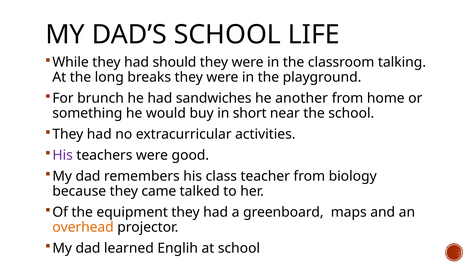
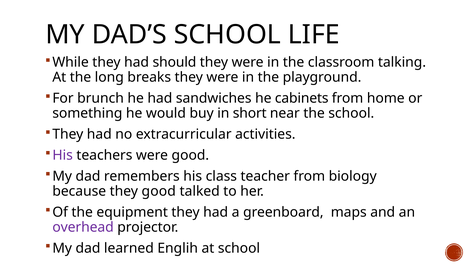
another: another -> cabinets
they came: came -> good
overhead colour: orange -> purple
